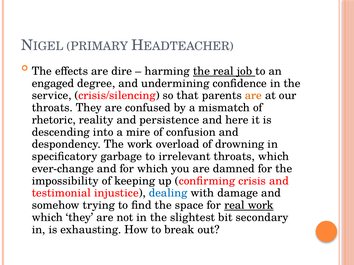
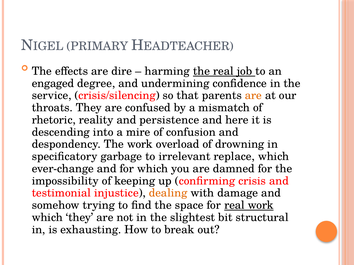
irrelevant throats: throats -> replace
dealing colour: blue -> orange
secondary: secondary -> structural
